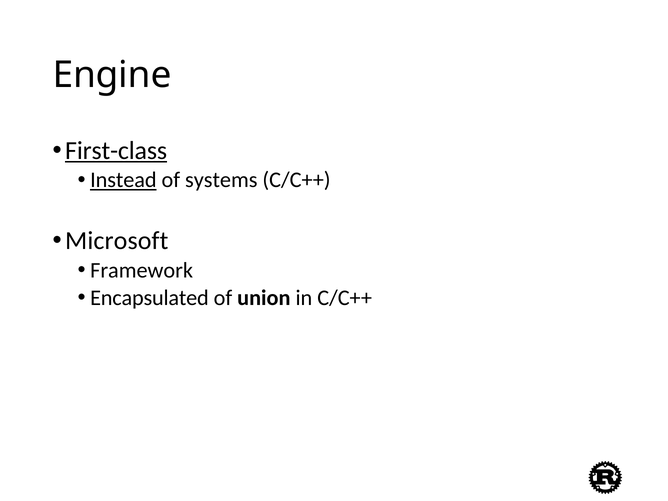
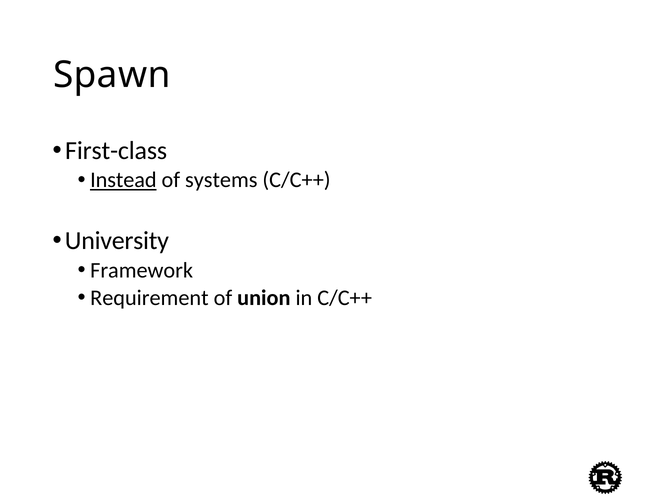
Engine: Engine -> Spawn
First-class underline: present -> none
Microsoft: Microsoft -> University
Encapsulated: Encapsulated -> Requirement
